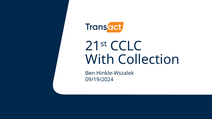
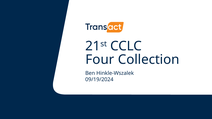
With: With -> Four
